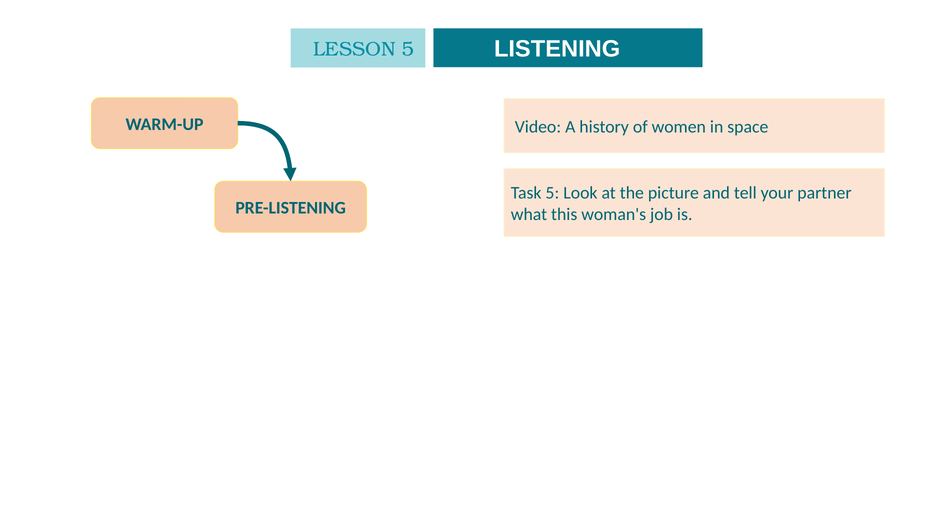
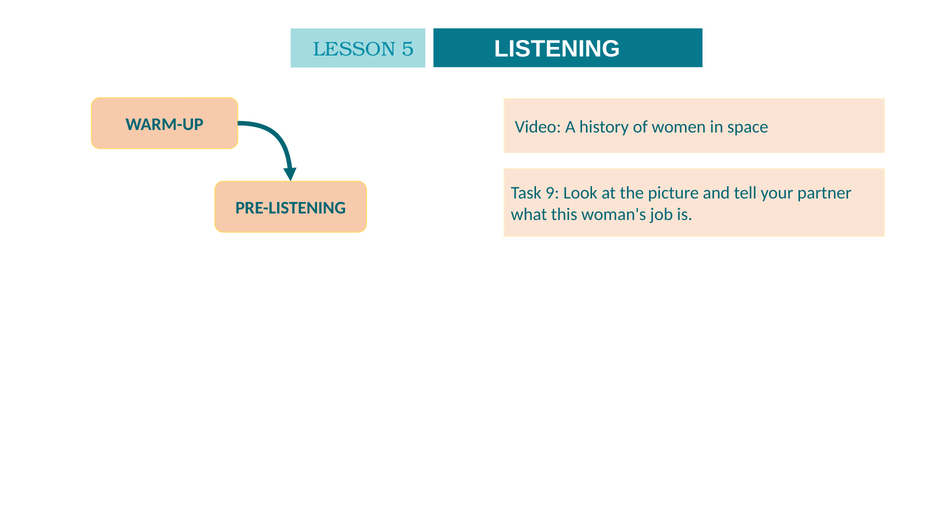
Task 5: 5 -> 9
